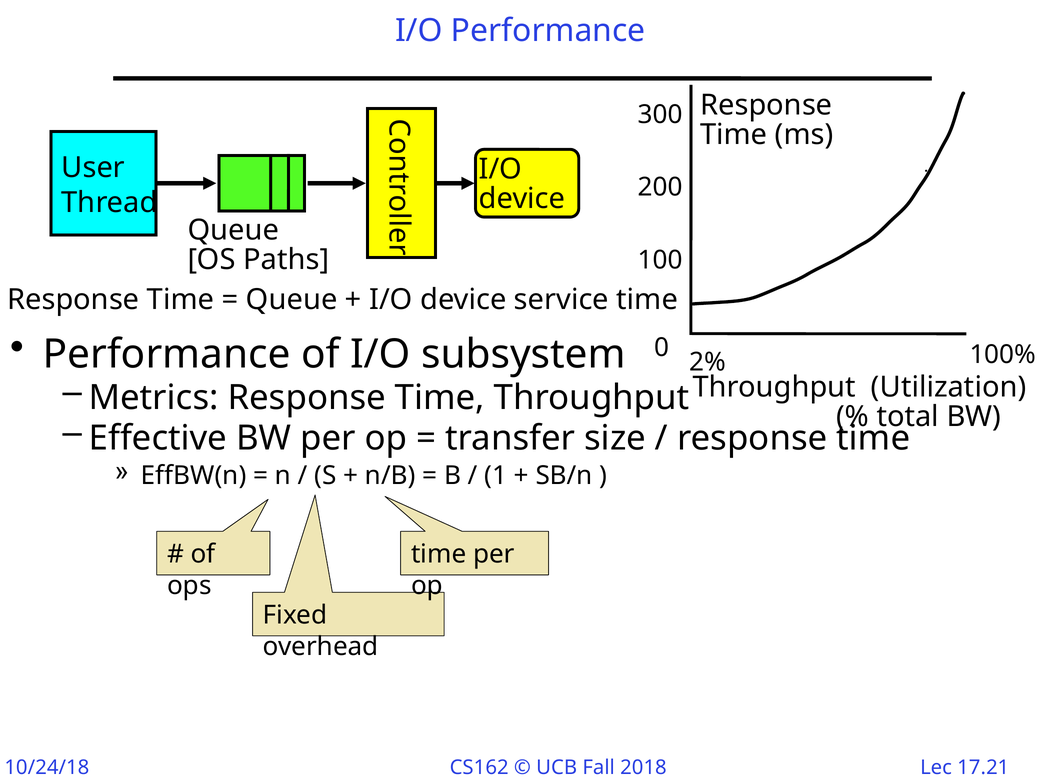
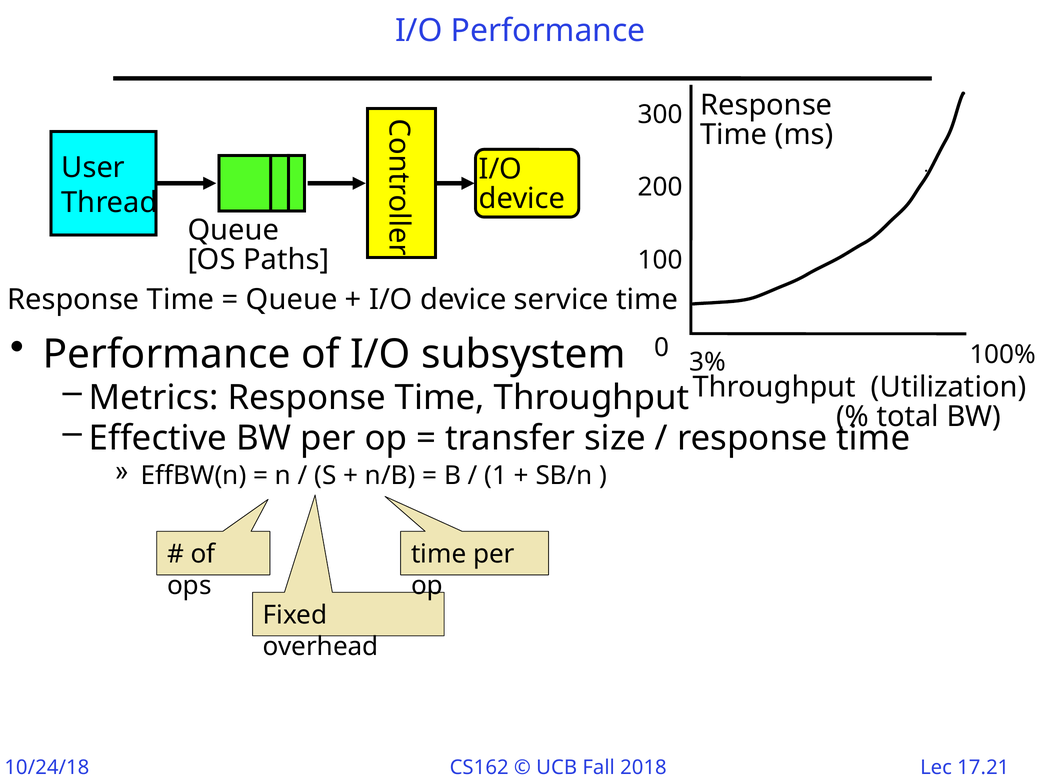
2%: 2% -> 3%
